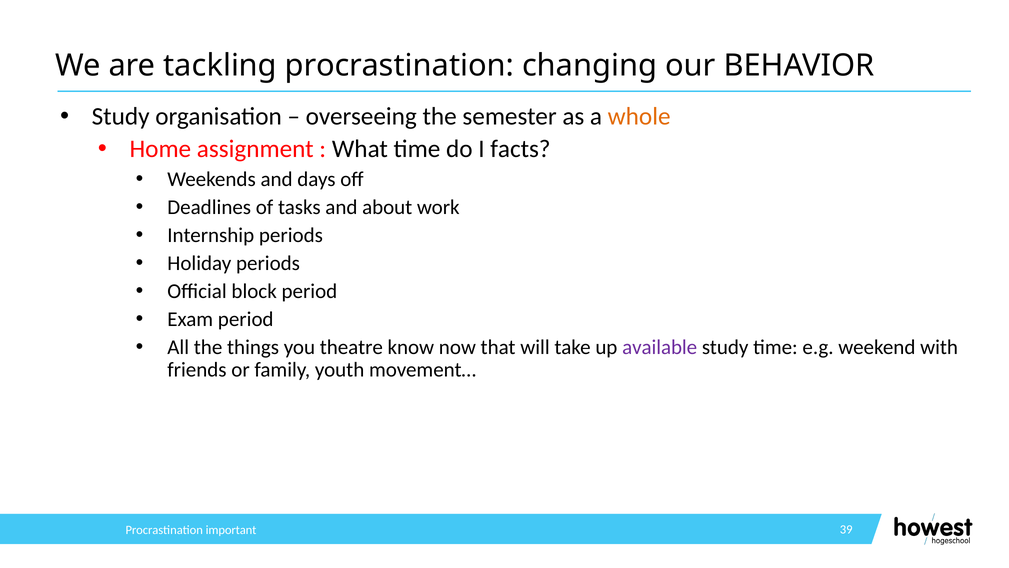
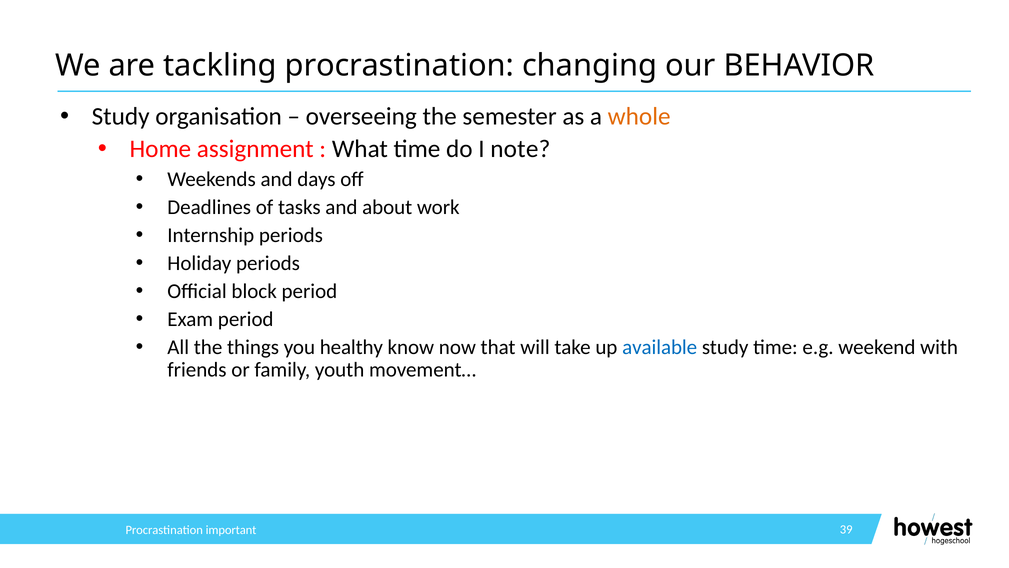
facts: facts -> note
theatre: theatre -> healthy
available colour: purple -> blue
